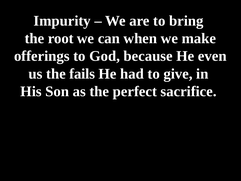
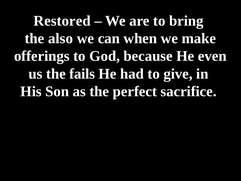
Impurity: Impurity -> Restored
root: root -> also
